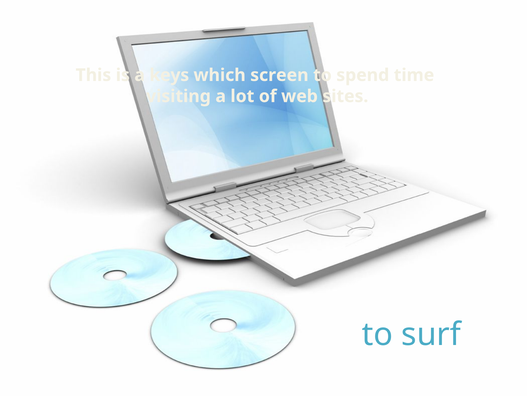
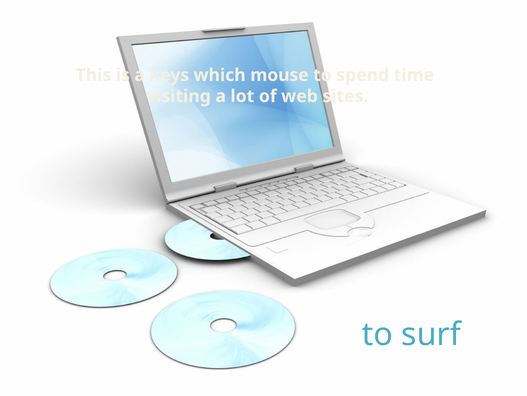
screen: screen -> mouse
